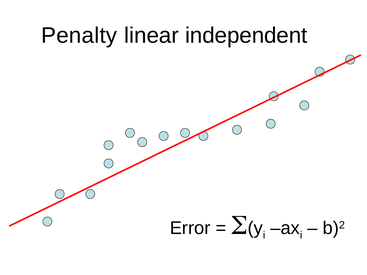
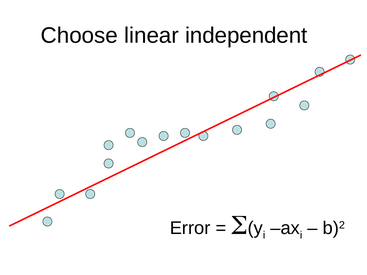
Penalty: Penalty -> Choose
